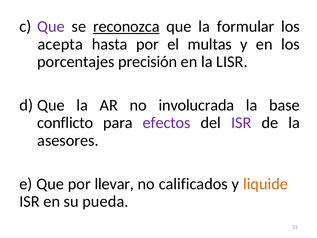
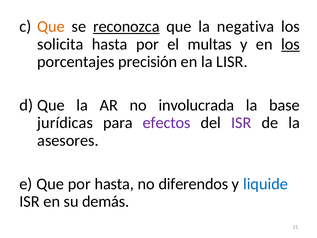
Que at (51, 27) colour: purple -> orange
formular: formular -> negativa
acepta: acepta -> solicita
los at (291, 44) underline: none -> present
conflicto: conflicto -> jurídicas
por llevar: llevar -> hasta
calificados: calificados -> diferendos
liquide colour: orange -> blue
pueda: pueda -> demás
